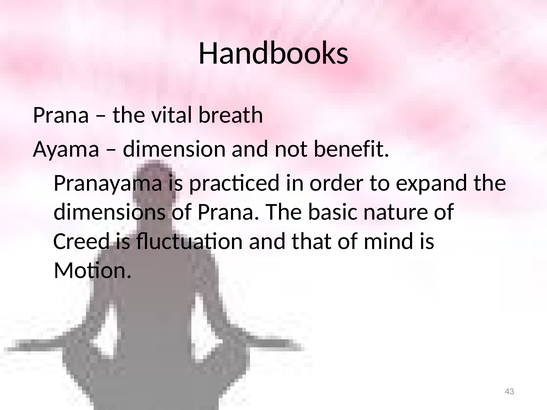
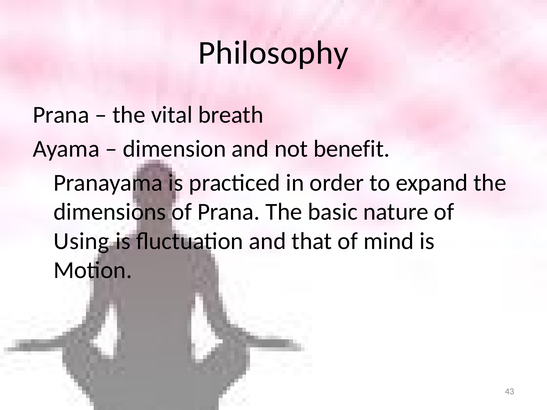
Handbooks: Handbooks -> Philosophy
Creed: Creed -> Using
